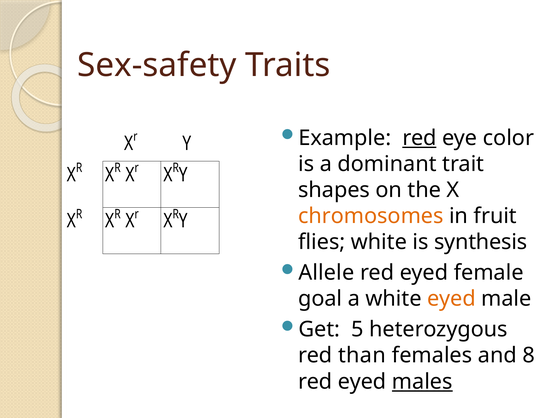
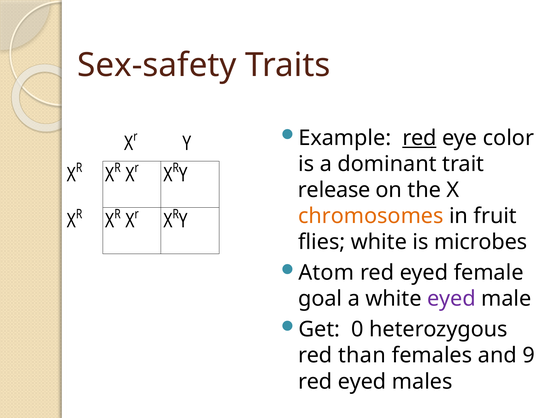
shapes: shapes -> release
synthesis: synthesis -> microbes
Allele: Allele -> Atom
eyed at (451, 299) colour: orange -> purple
5: 5 -> 0
8: 8 -> 9
males underline: present -> none
